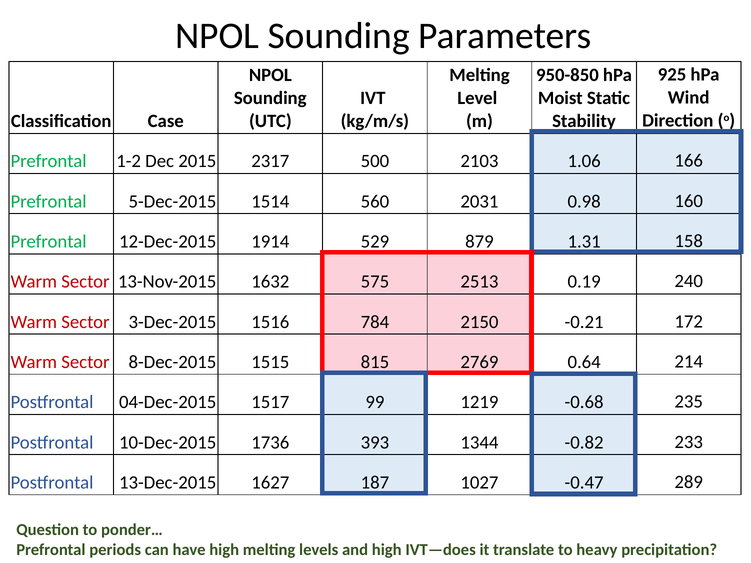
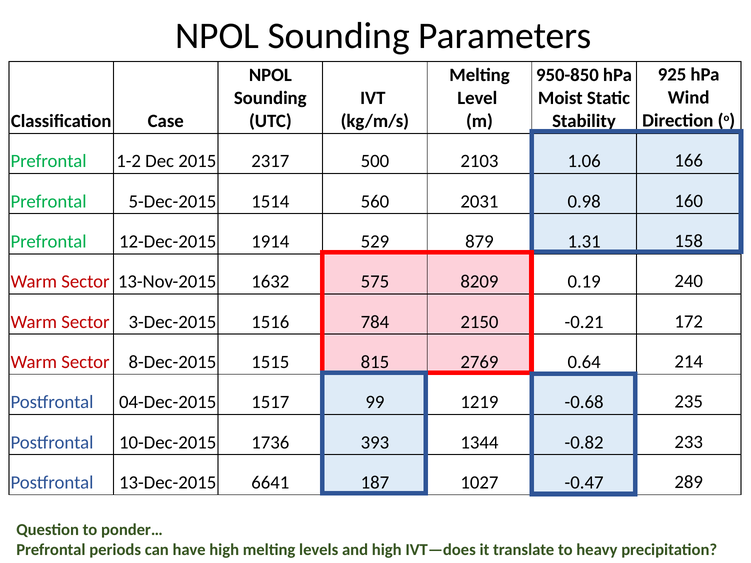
2513: 2513 -> 8209
1627: 1627 -> 6641
